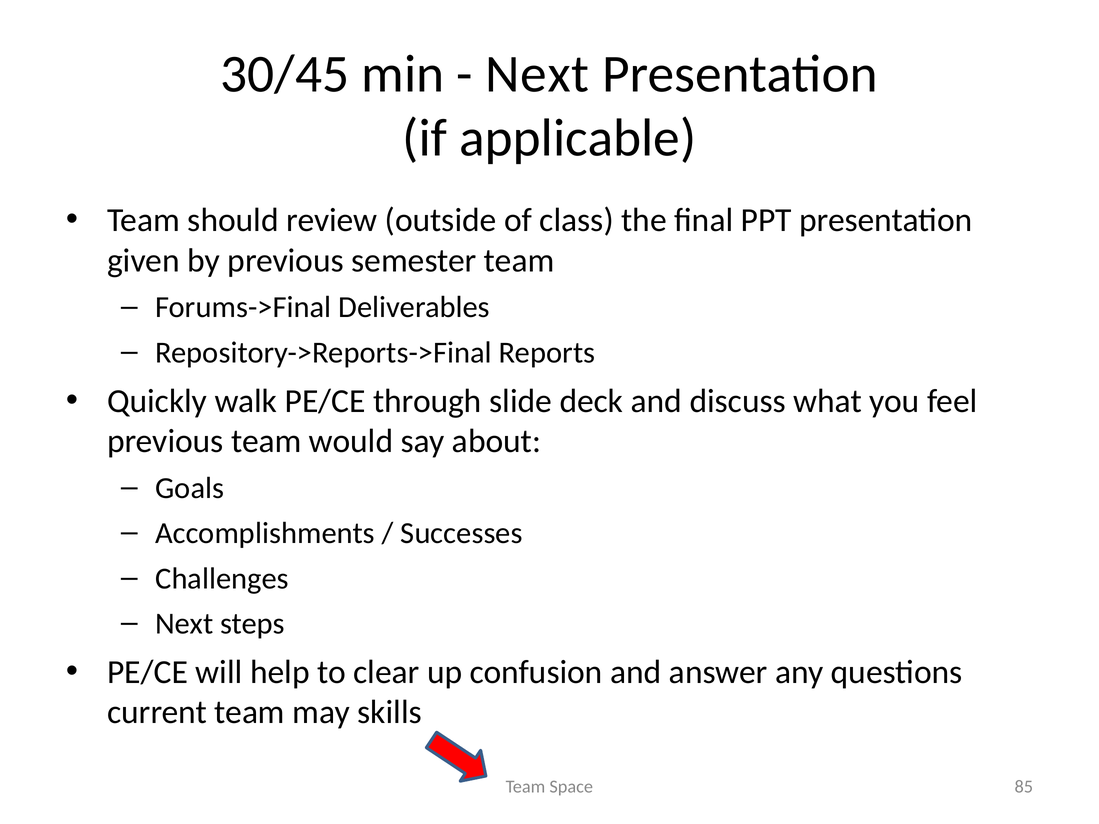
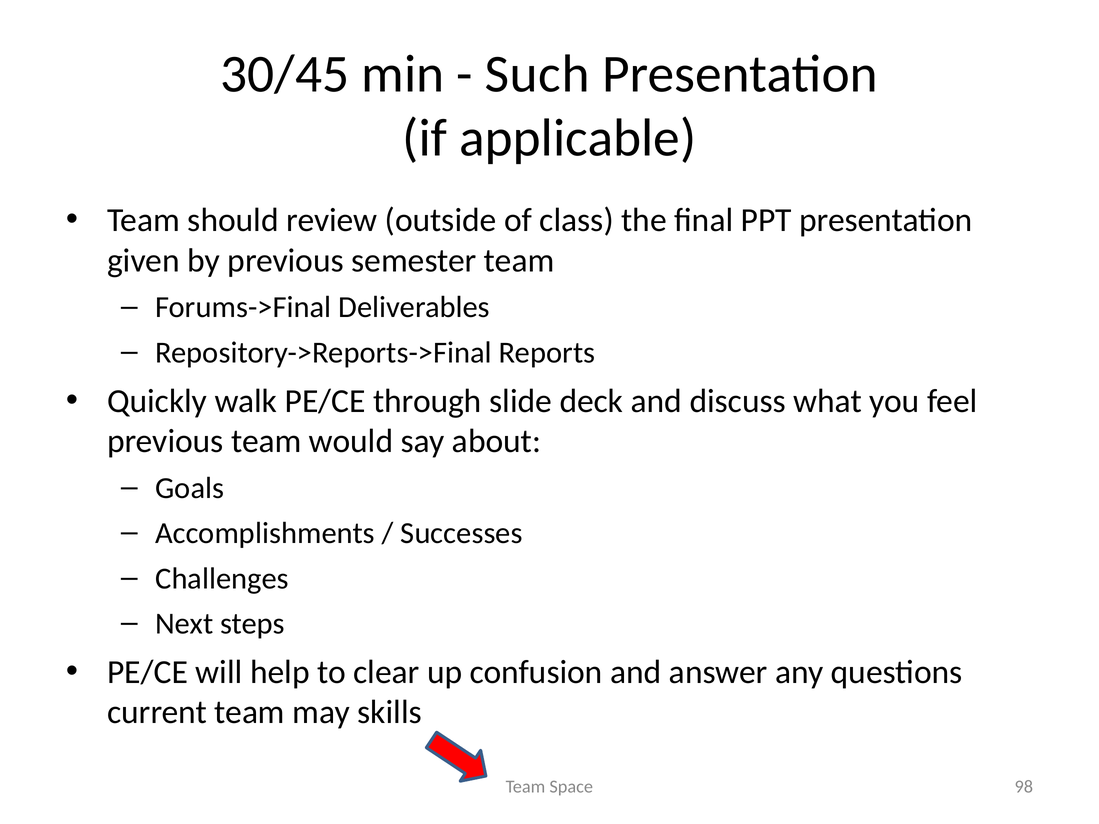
Next at (537, 74): Next -> Such
85: 85 -> 98
